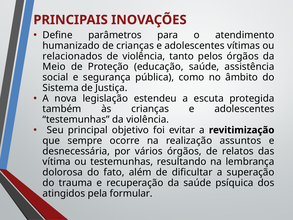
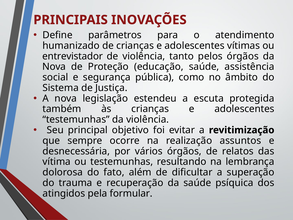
relacionados: relacionados -> entrevistador
Meio at (54, 67): Meio -> Nova
